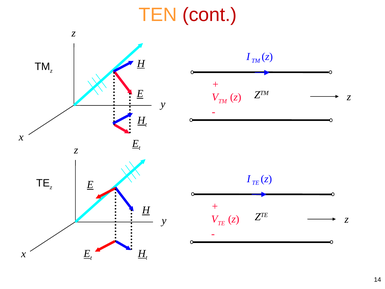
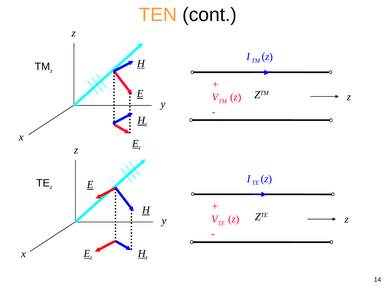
cont colour: red -> black
